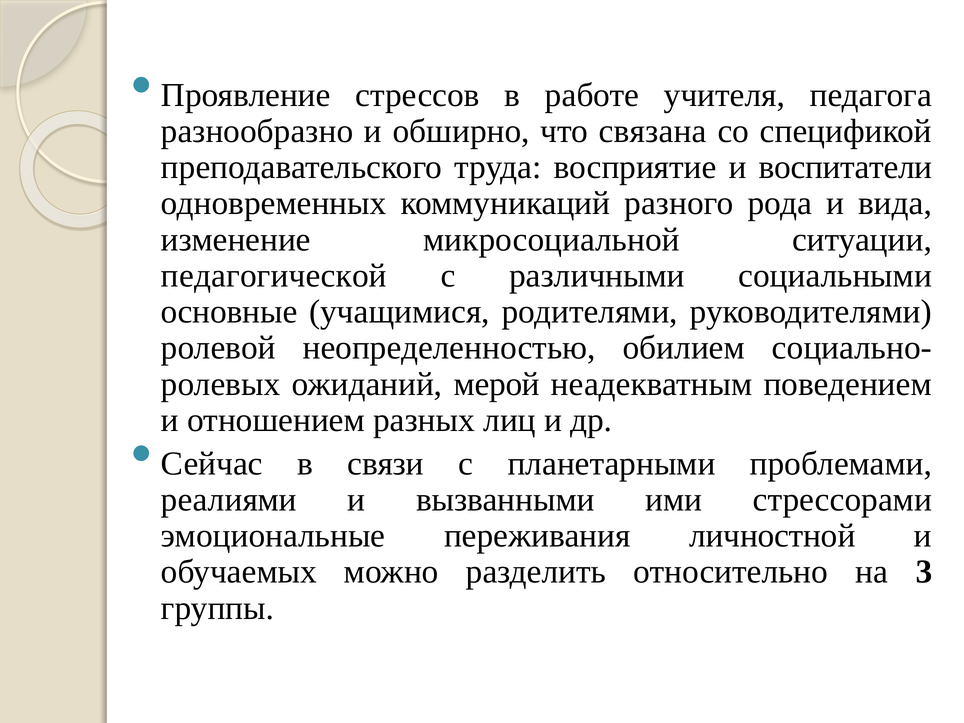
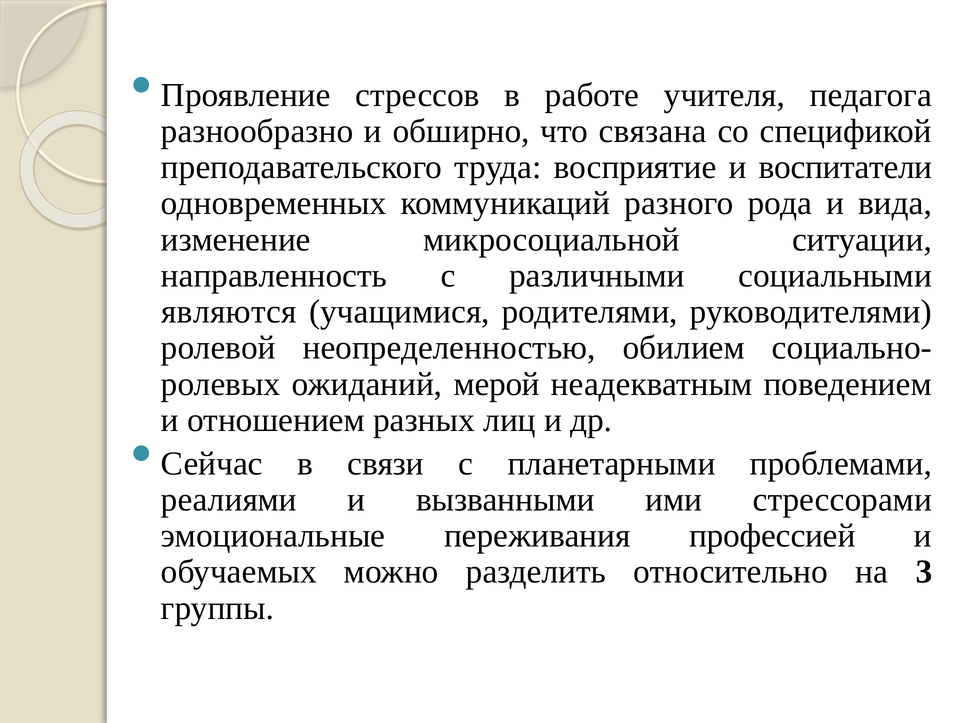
педагогической: педагогической -> направленность
основные: основные -> являются
личностной: личностной -> профессией
